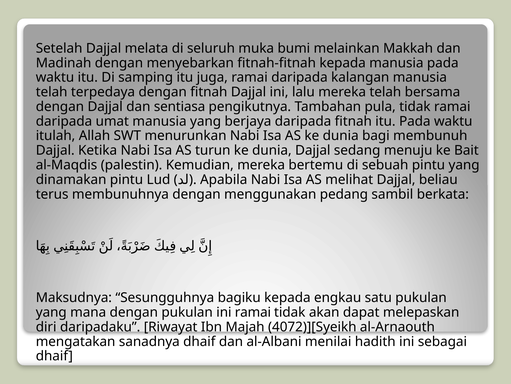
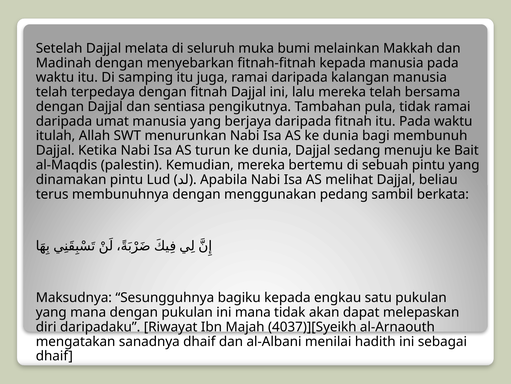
ini ramai: ramai -> mana
4072)][Syeikh: 4072)][Syeikh -> 4037)][Syeikh
